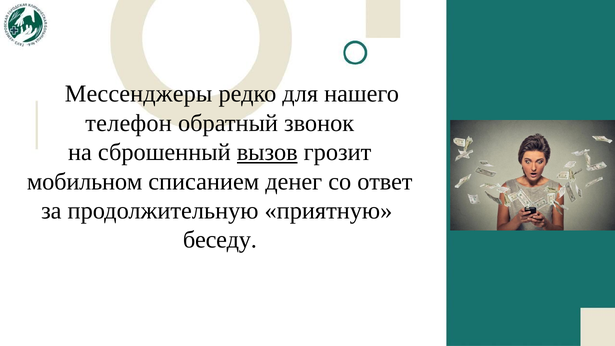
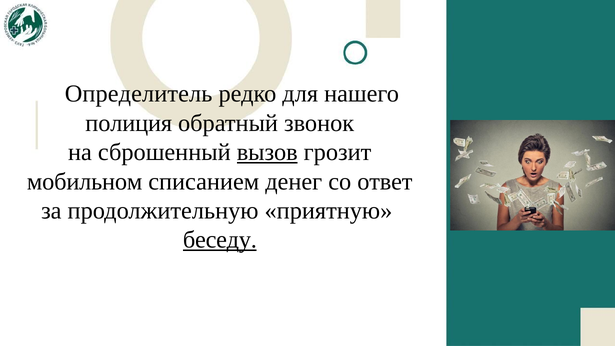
Мессенджеры: Мессенджеры -> Определитель
телефон: телефон -> полиция
беседу underline: none -> present
